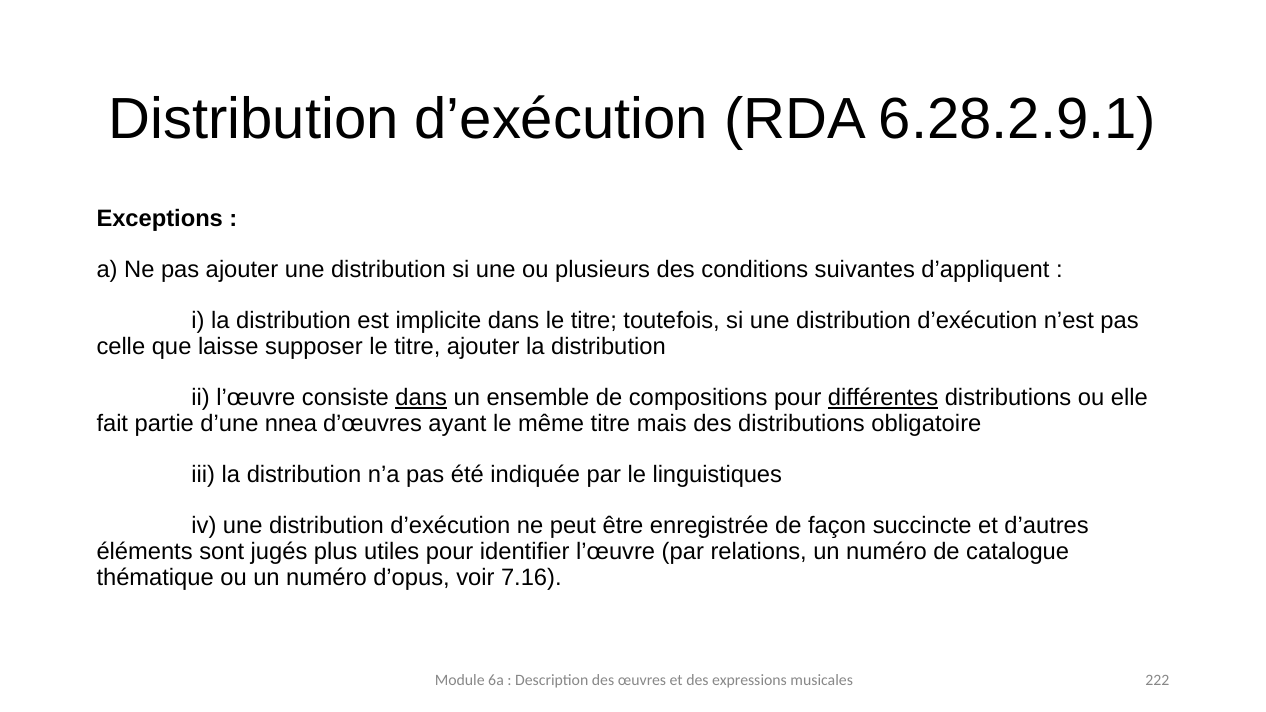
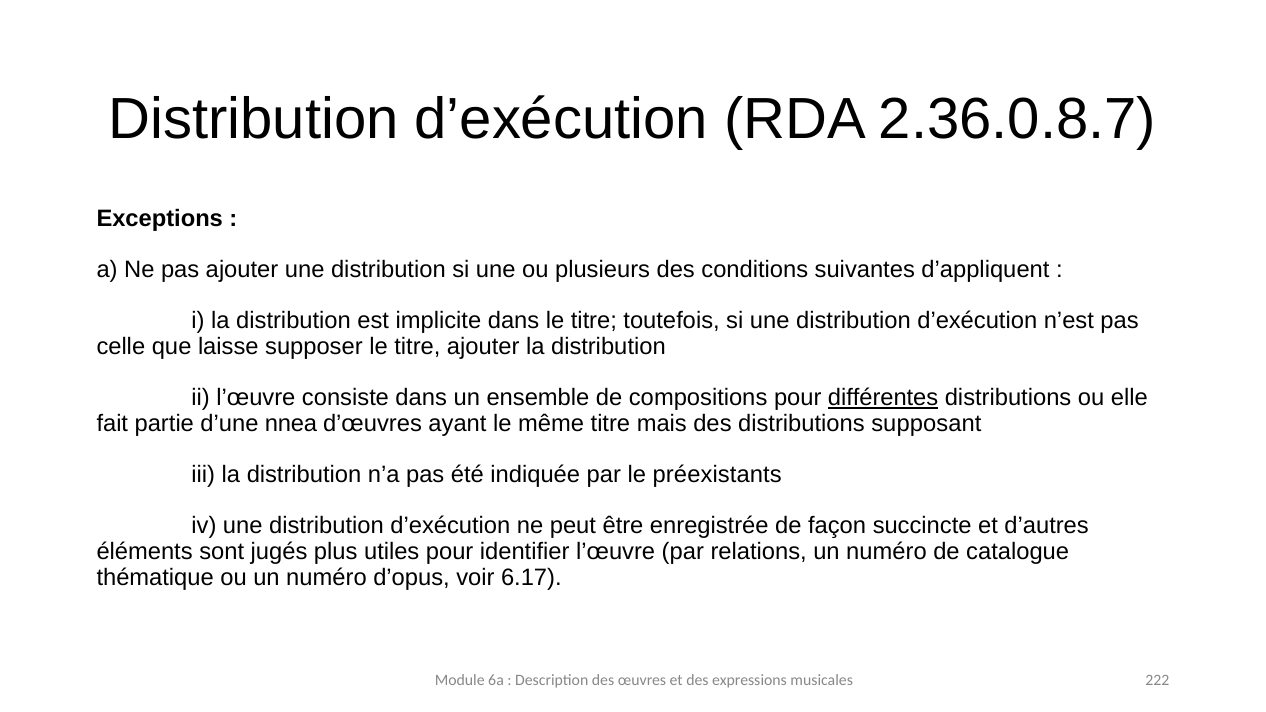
6.28.2.9.1: 6.28.2.9.1 -> 2.36.0.8.7
dans at (421, 398) underline: present -> none
obligatoire: obligatoire -> supposant
linguistiques: linguistiques -> préexistants
7.16: 7.16 -> 6.17
